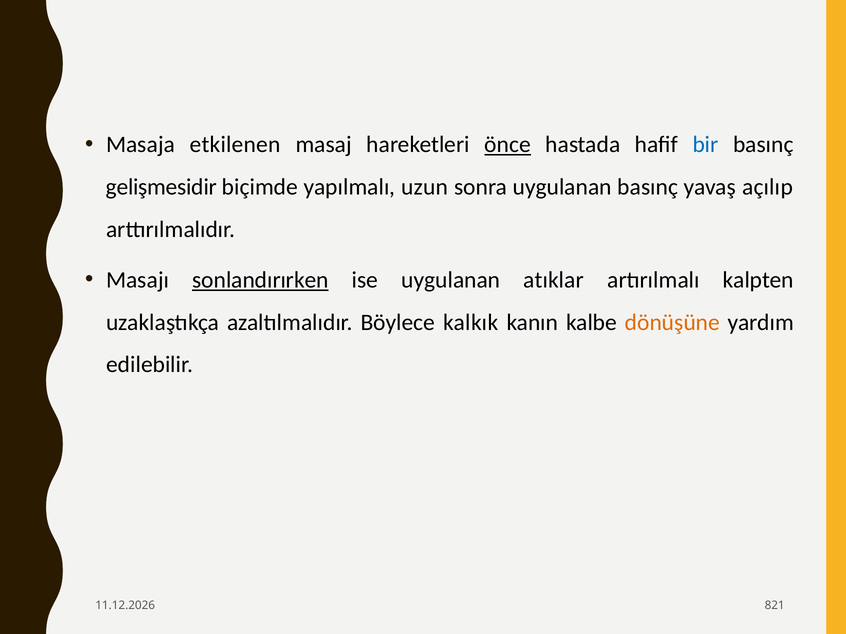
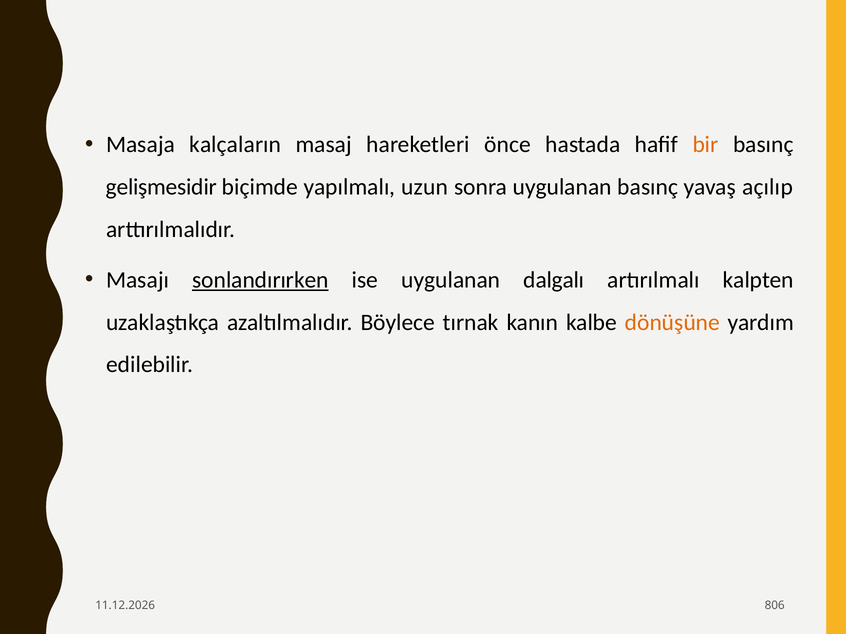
etkilenen: etkilenen -> kalçaların
önce underline: present -> none
bir colour: blue -> orange
atıklar: atıklar -> dalgalı
kalkık: kalkık -> tırnak
821: 821 -> 806
